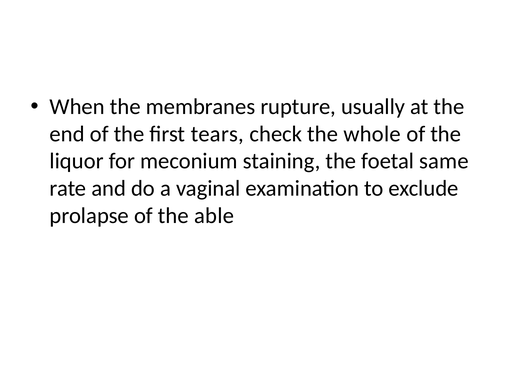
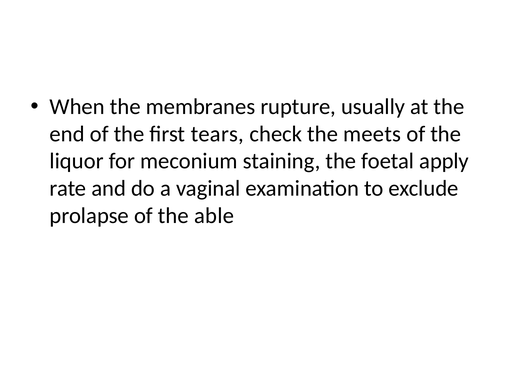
whole: whole -> meets
same: same -> apply
